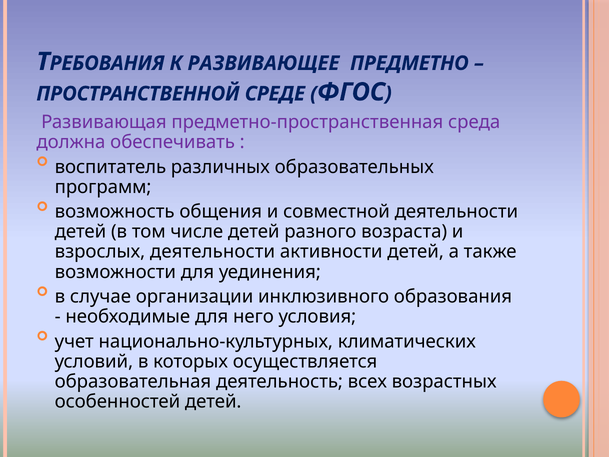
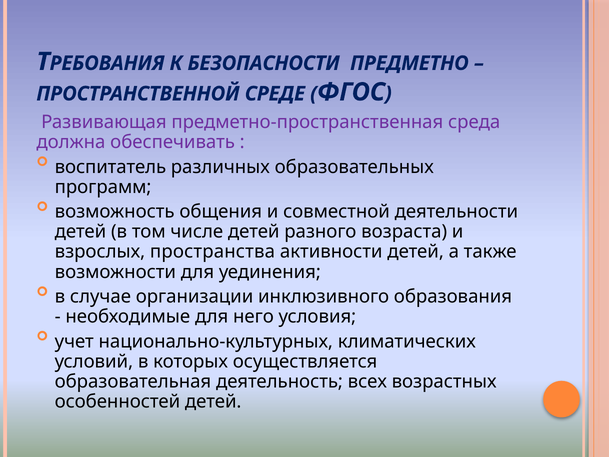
РАЗВИВАЮЩЕЕ: РАЗВИВАЮЩЕЕ -> БЕЗОПАСНОСТИ
взрослых деятельности: деятельности -> пространства
